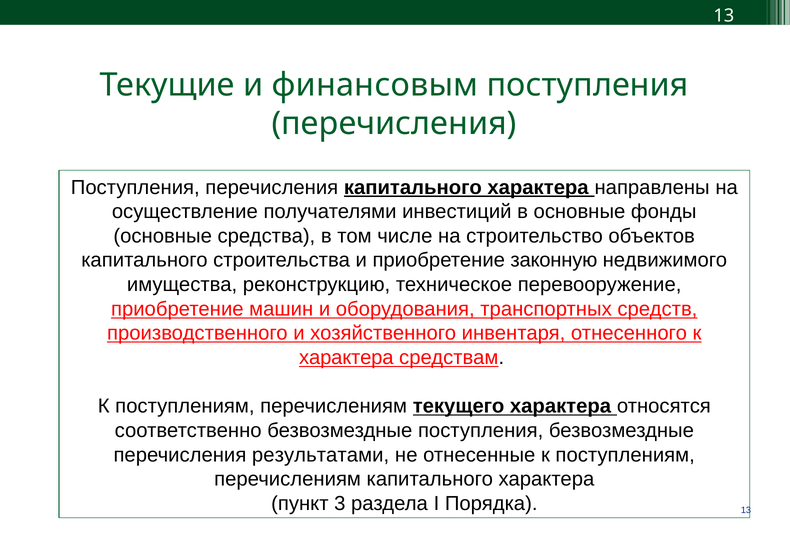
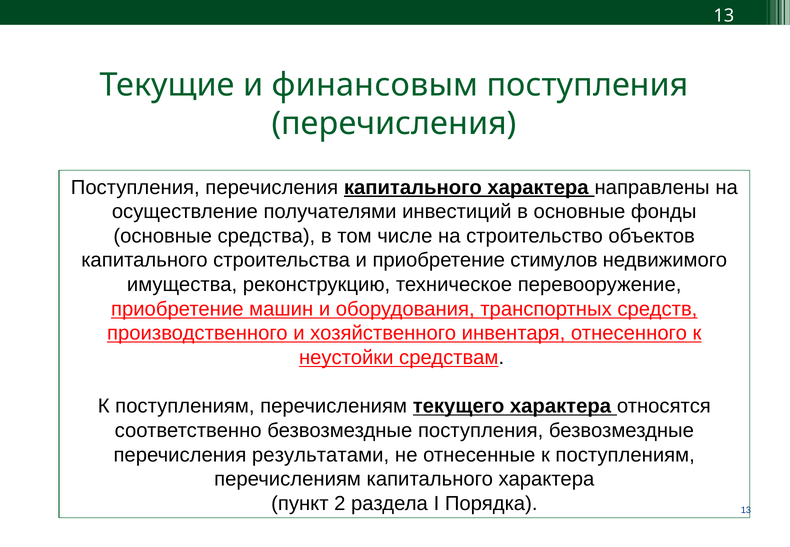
законную: законную -> стимулов
характера at (346, 358): характера -> неустойки
3: 3 -> 2
